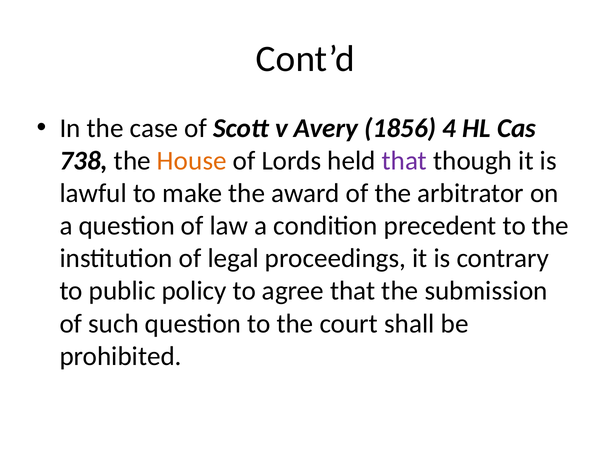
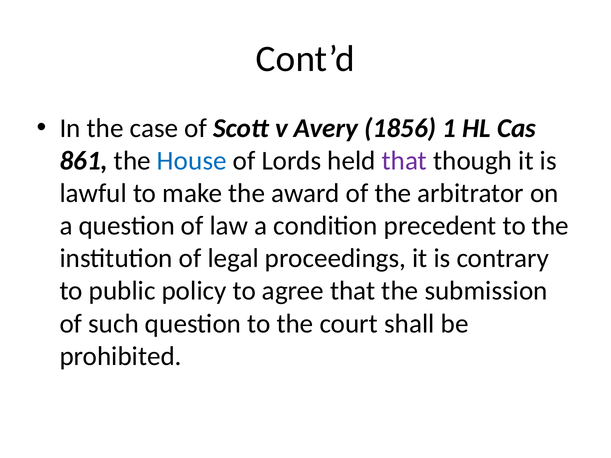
4: 4 -> 1
738: 738 -> 861
House colour: orange -> blue
